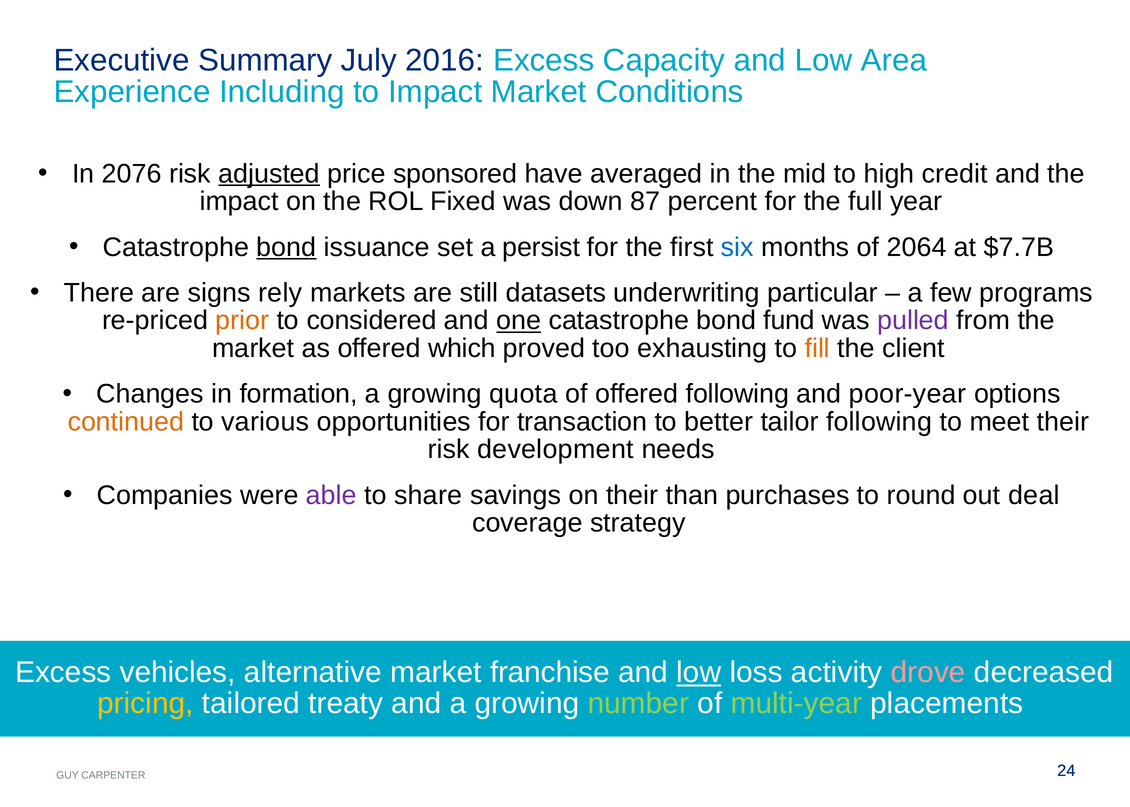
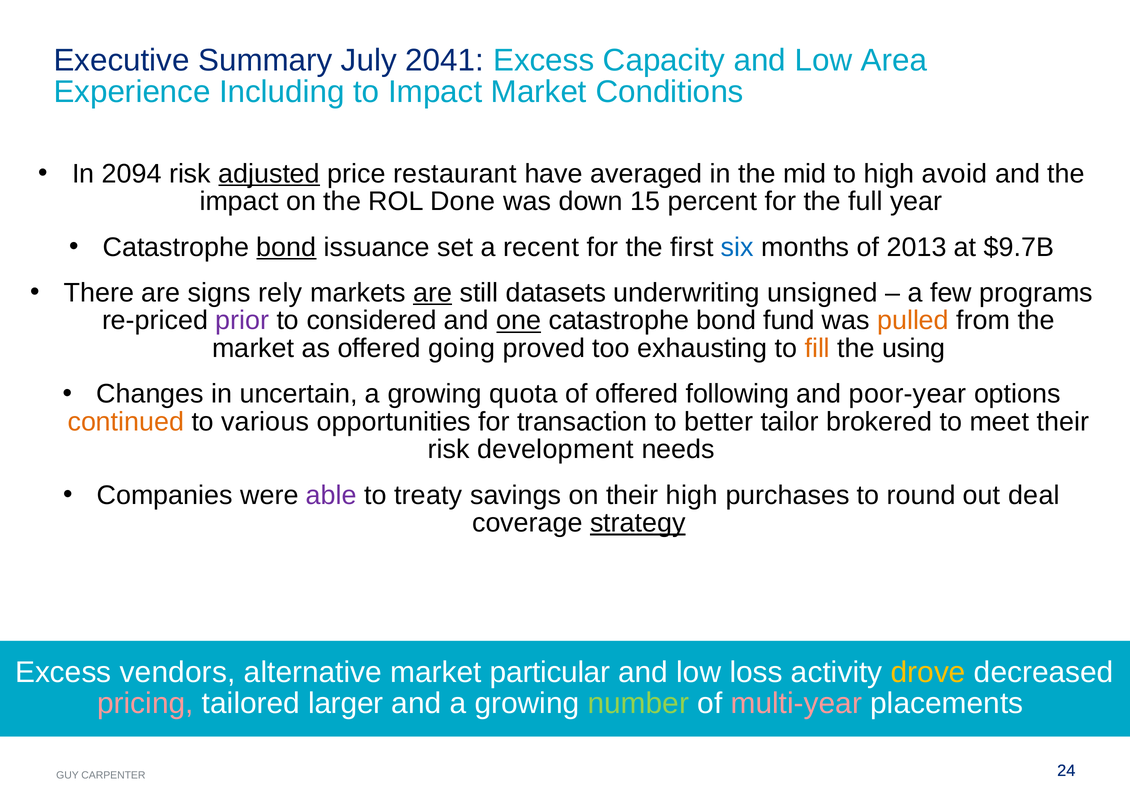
2016: 2016 -> 2041
2076: 2076 -> 2094
sponsored: sponsored -> restaurant
credit: credit -> avoid
Fixed: Fixed -> Done
87: 87 -> 15
persist: persist -> recent
2064: 2064 -> 2013
$7.7B: $7.7B -> $9.7B
are at (433, 293) underline: none -> present
particular: particular -> unsigned
prior colour: orange -> purple
pulled colour: purple -> orange
which: which -> going
client: client -> using
formation: formation -> uncertain
tailor following: following -> brokered
share: share -> treaty
their than: than -> high
strategy underline: none -> present
vehicles: vehicles -> vendors
franchise: franchise -> particular
low at (699, 673) underline: present -> none
drove colour: pink -> yellow
pricing colour: yellow -> pink
treaty: treaty -> larger
multi-year colour: light green -> pink
